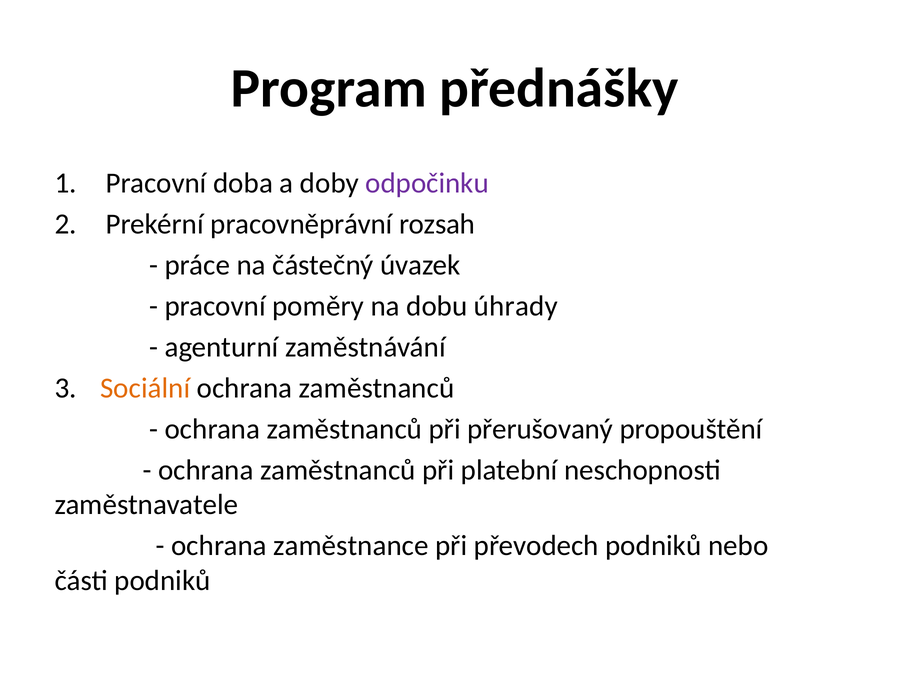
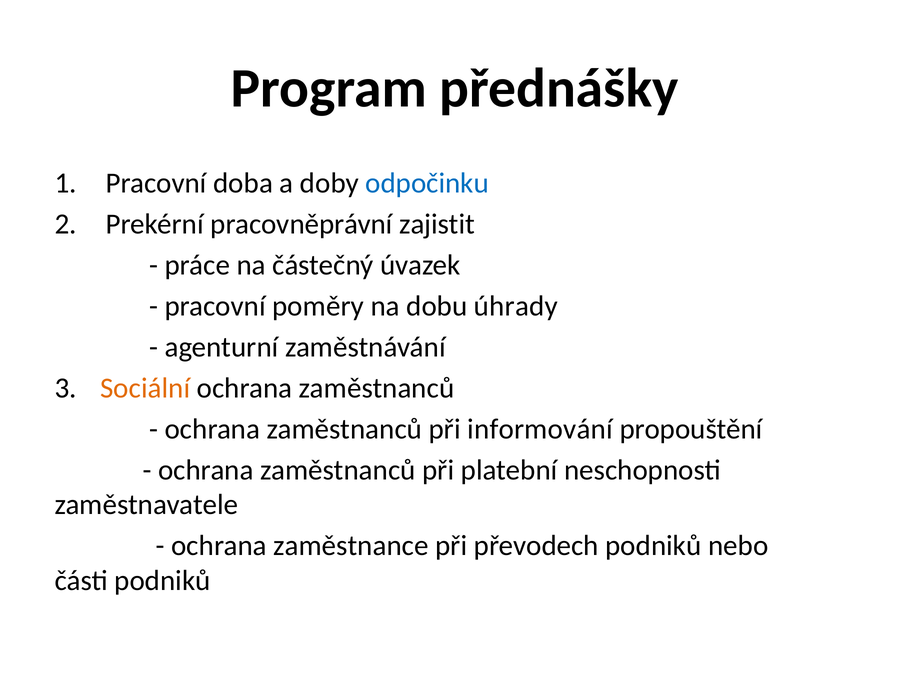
odpočinku colour: purple -> blue
rozsah: rozsah -> zajistit
přerušovaný: přerušovaný -> informování
